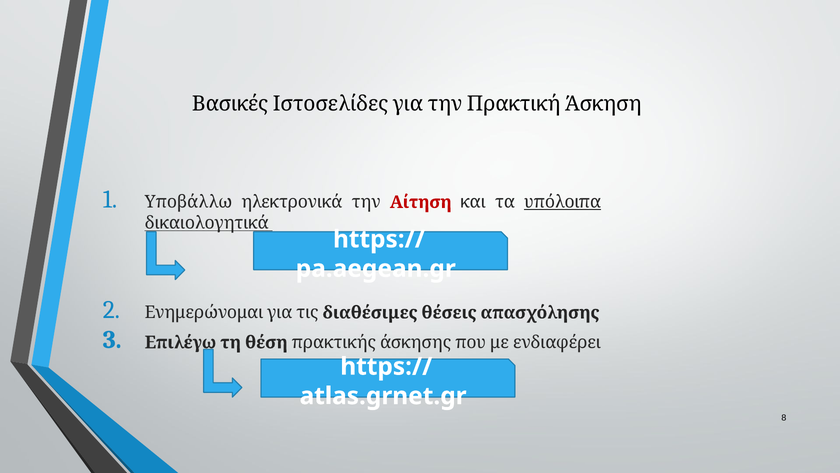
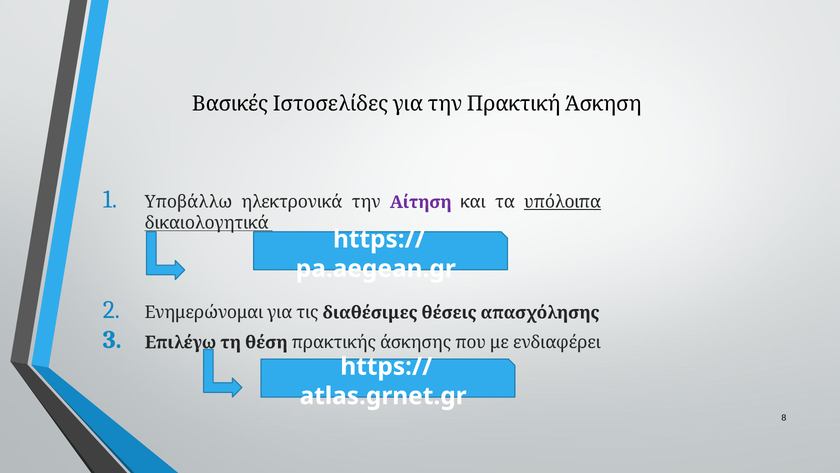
Αίτηση colour: red -> purple
